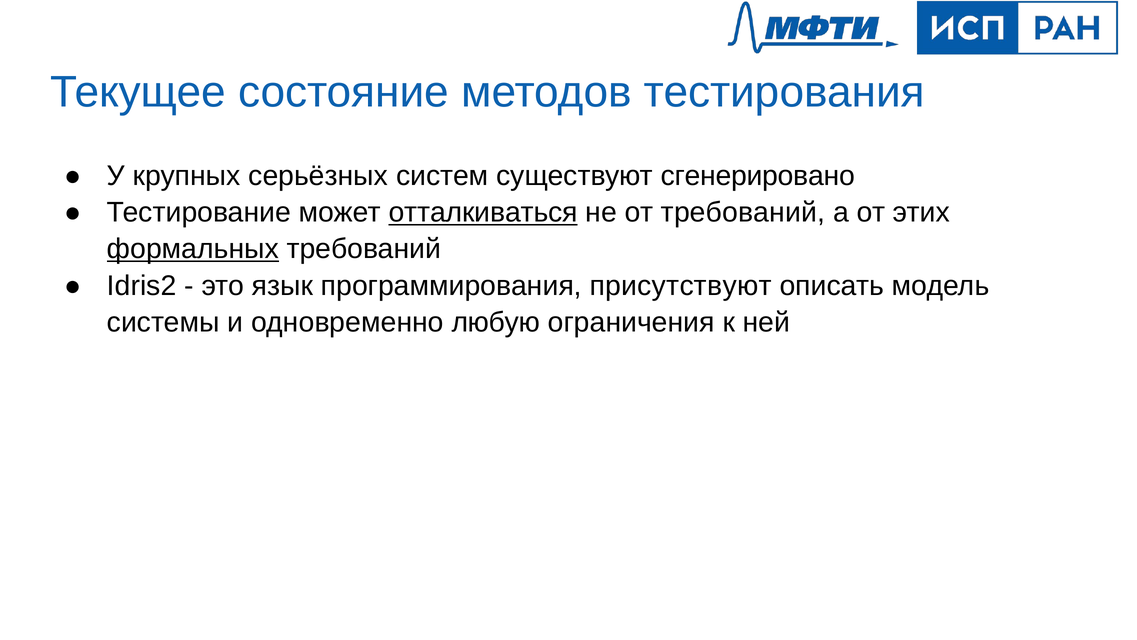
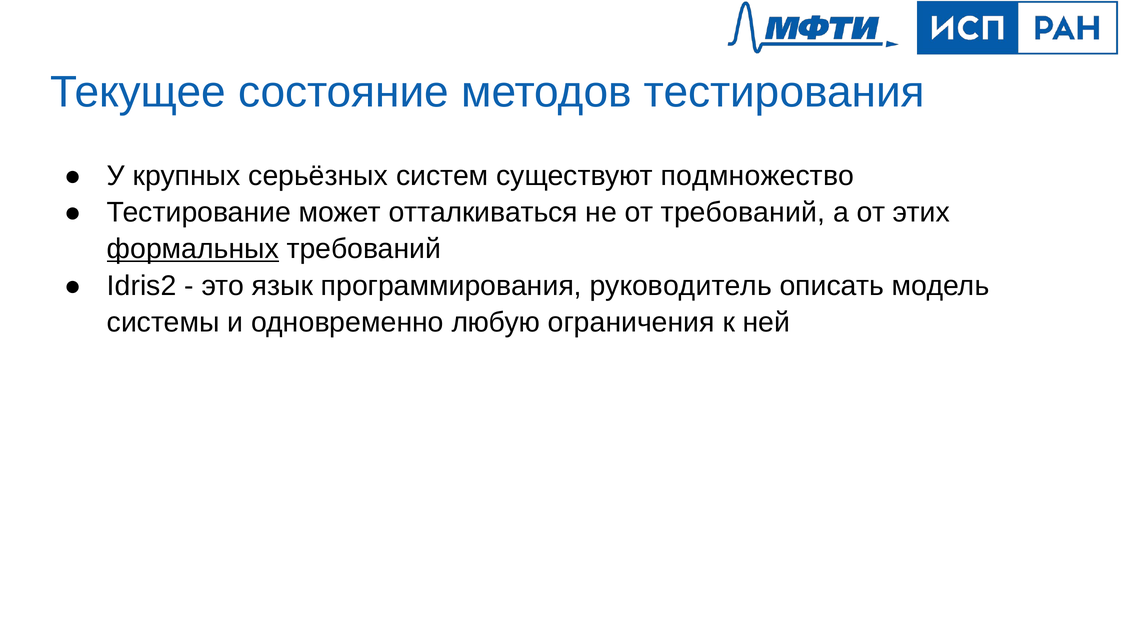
сгенерировано: сгенерировано -> подмножество
отталкиваться underline: present -> none
присутствуют: присутствуют -> руководитель
